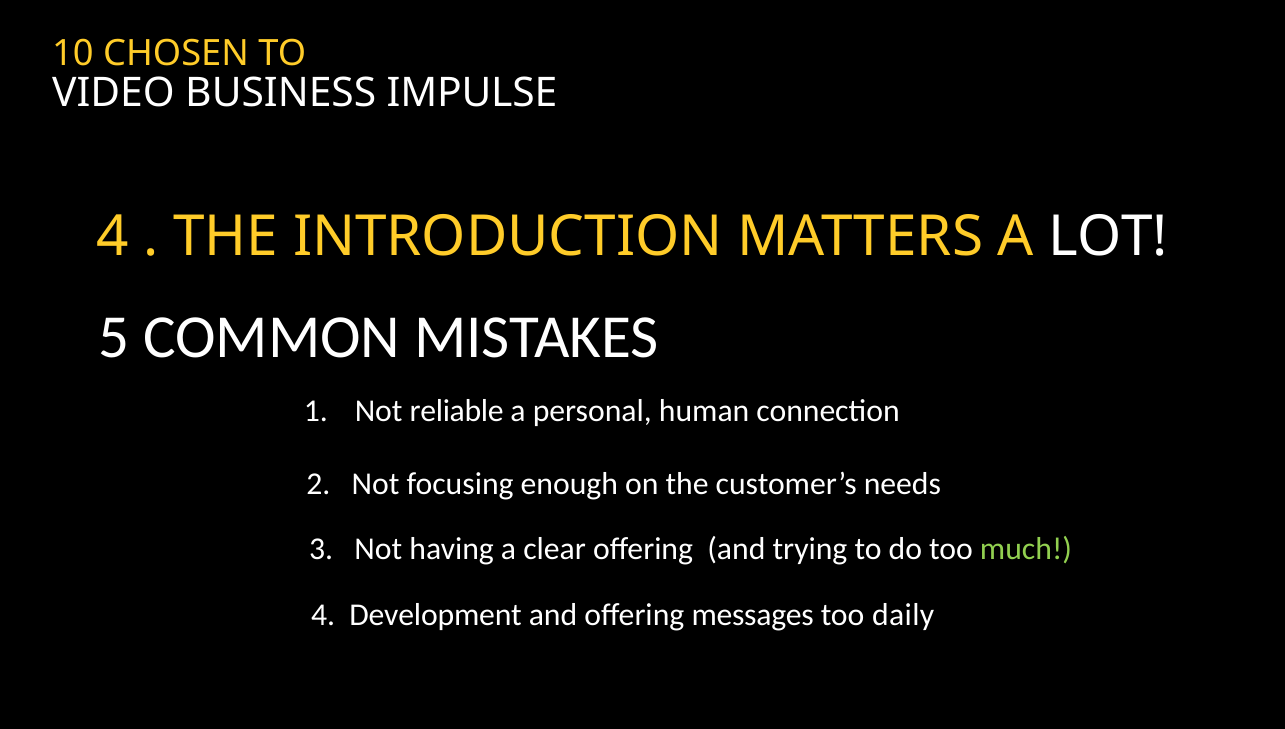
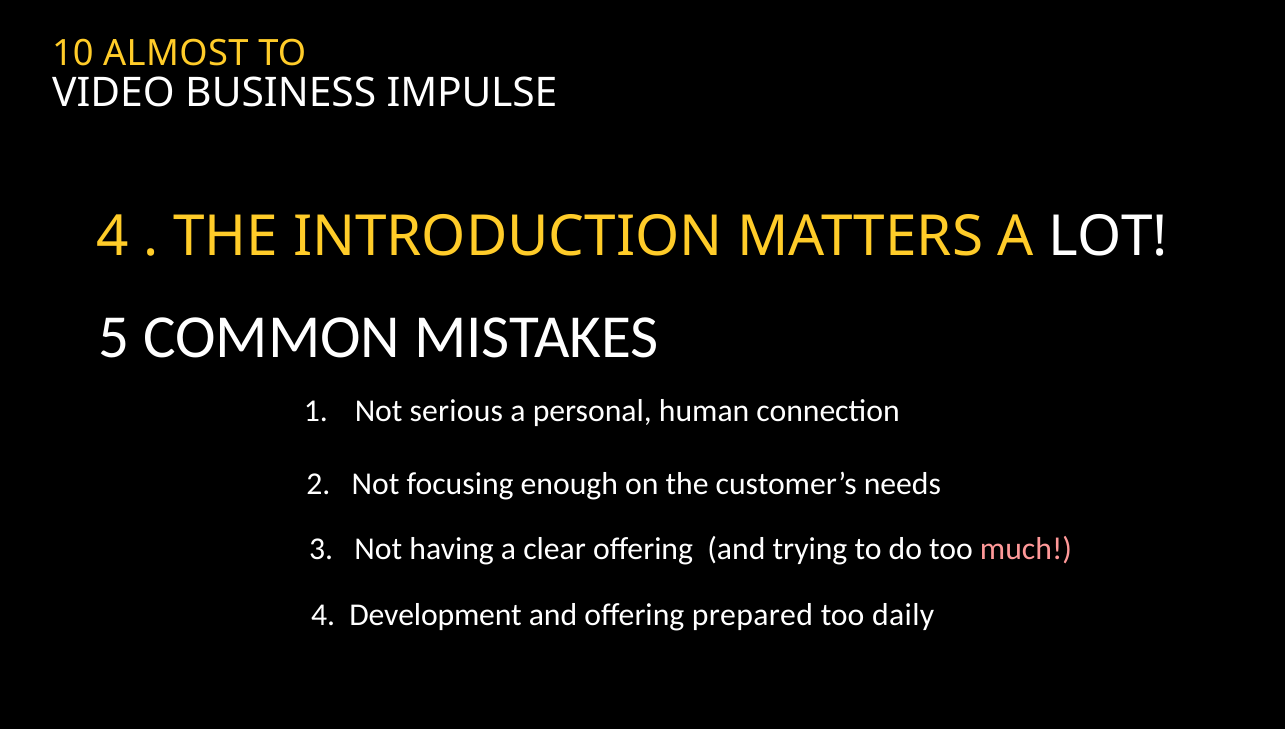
CHOSEN: CHOSEN -> ALMOST
reliable: reliable -> serious
much colour: light green -> pink
messages: messages -> prepared
